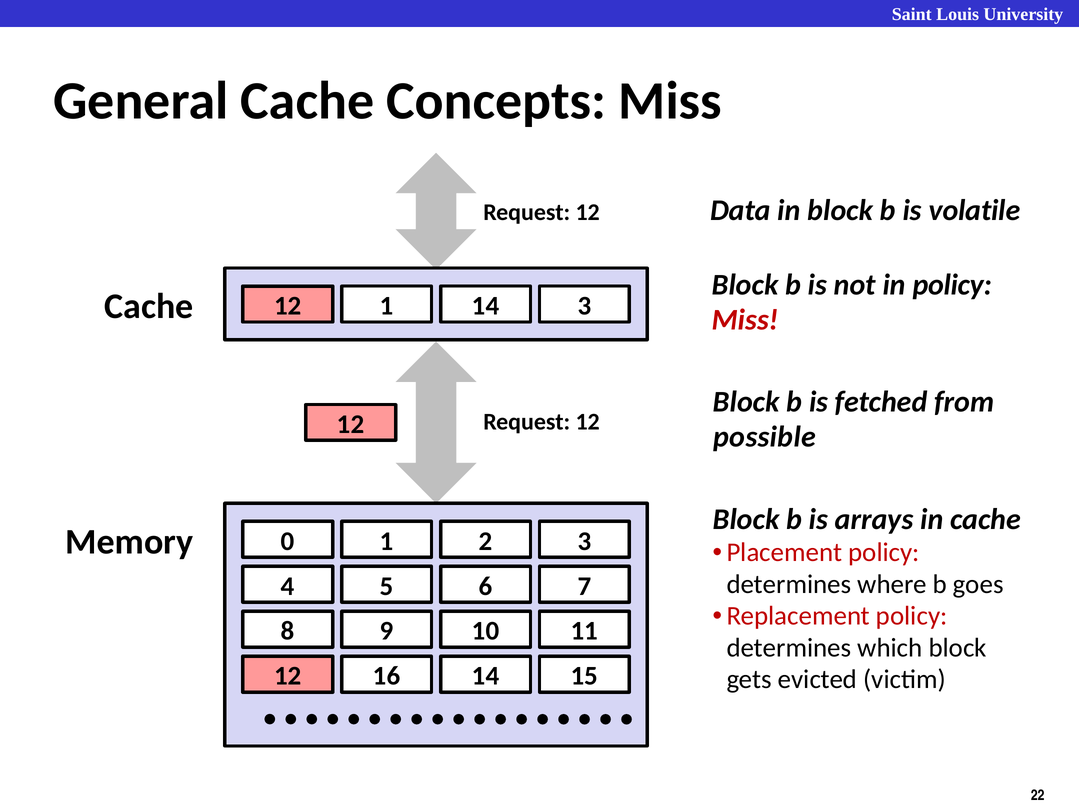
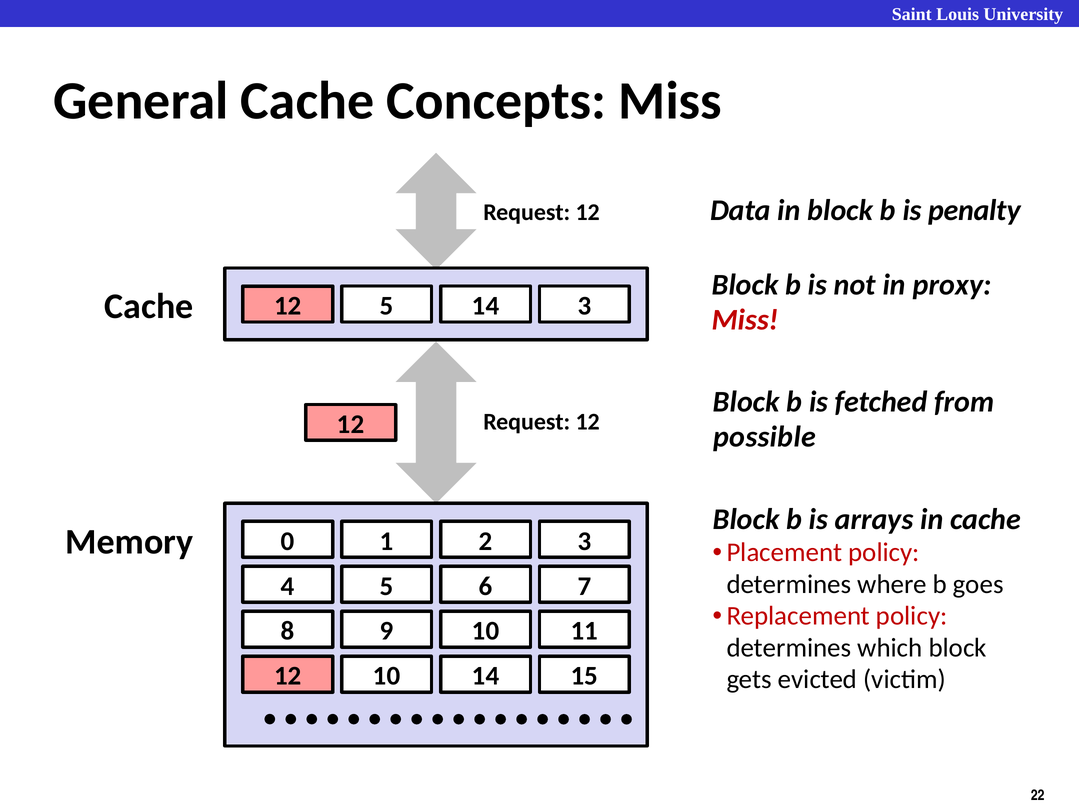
volatile: volatile -> penalty
in policy: policy -> proxy
1 at (387, 306): 1 -> 5
16 at (387, 676): 16 -> 10
